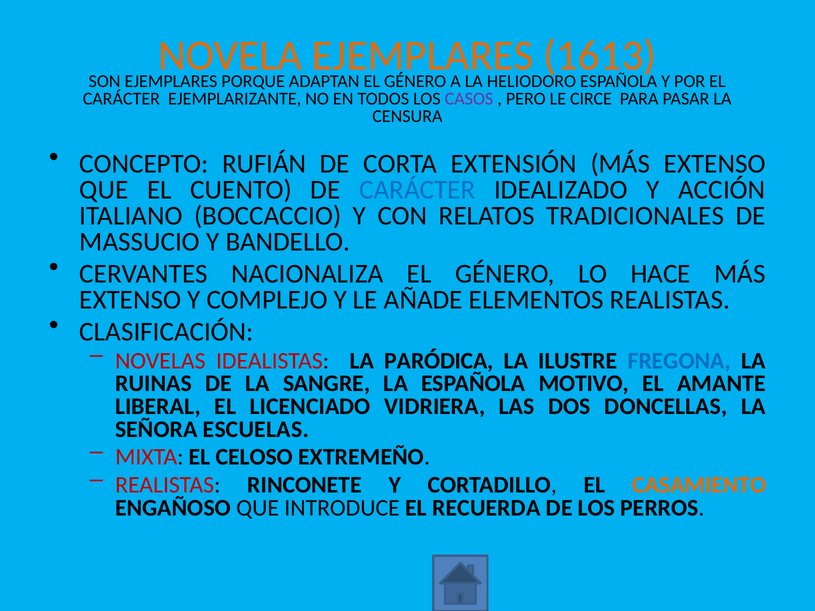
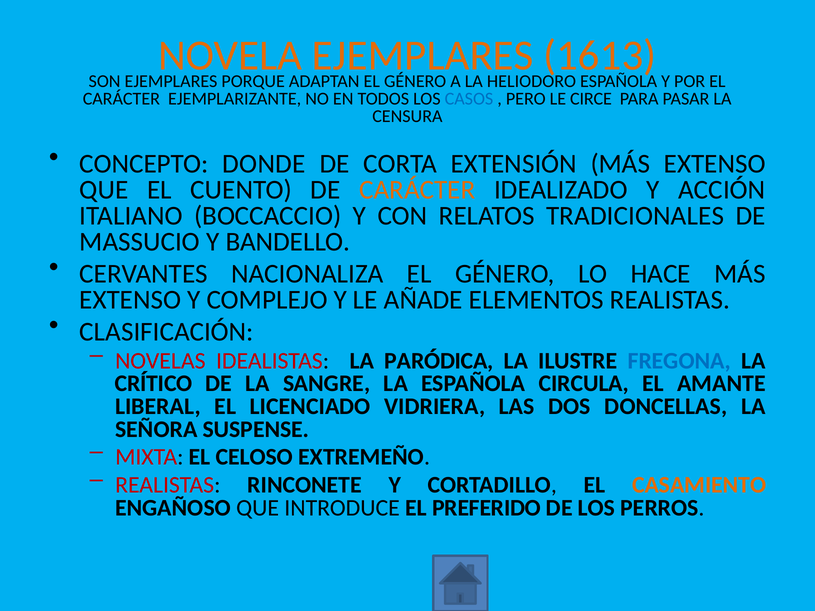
CASOS colour: purple -> blue
RUFIÁN: RUFIÁN -> DONDE
CARÁCTER at (417, 190) colour: blue -> orange
RUINAS: RUINAS -> CRÍTICO
MOTIVO: MOTIVO -> CIRCULA
ESCUELAS: ESCUELAS -> SUSPENSE
RECUERDA: RECUERDA -> PREFERIDO
